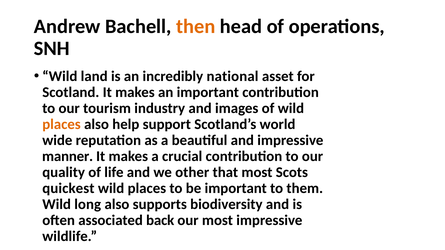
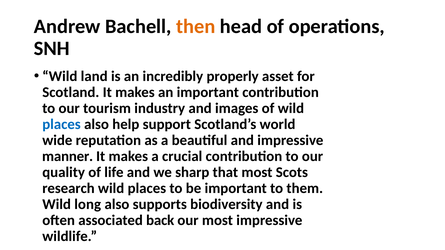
national: national -> properly
places at (62, 124) colour: orange -> blue
other: other -> sharp
quickest: quickest -> research
